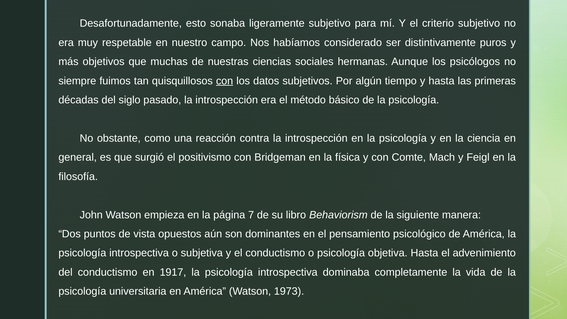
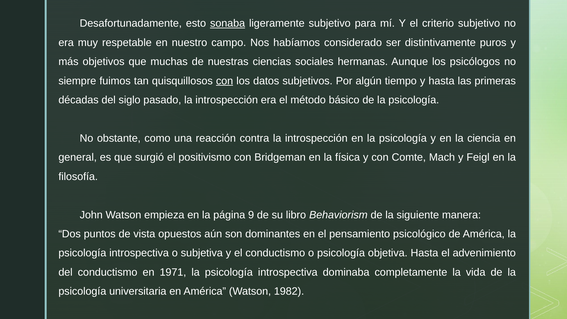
sonaba underline: none -> present
7: 7 -> 9
1917: 1917 -> 1971
1973: 1973 -> 1982
